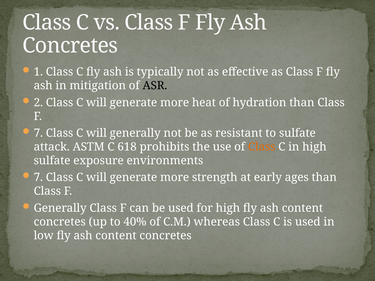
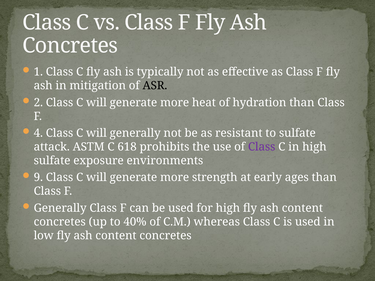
7 at (38, 133): 7 -> 4
Class at (262, 147) colour: orange -> purple
7 at (38, 178): 7 -> 9
